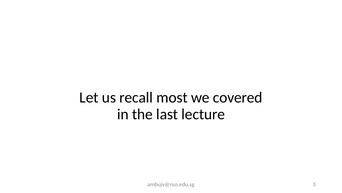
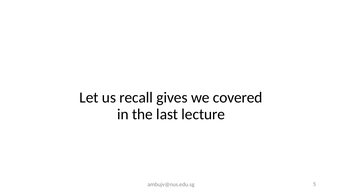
most: most -> gives
